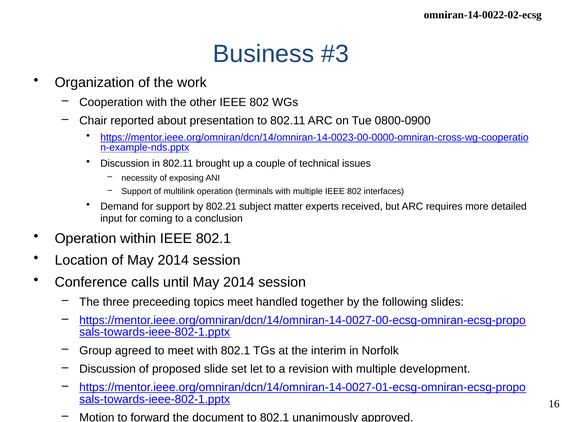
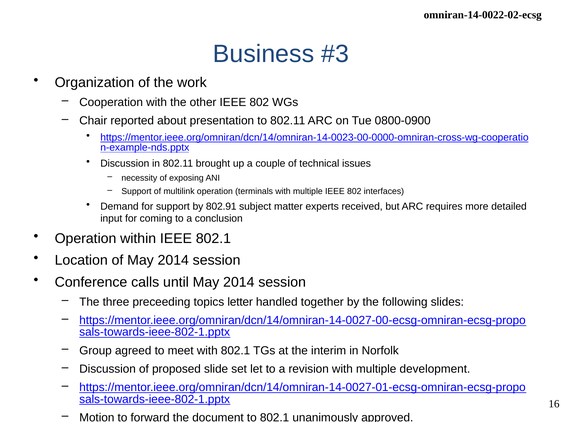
802.21: 802.21 -> 802.91
topics meet: meet -> letter
